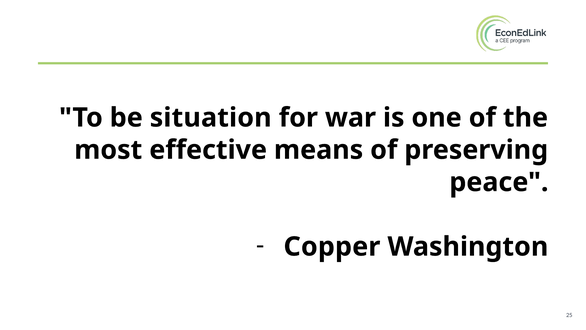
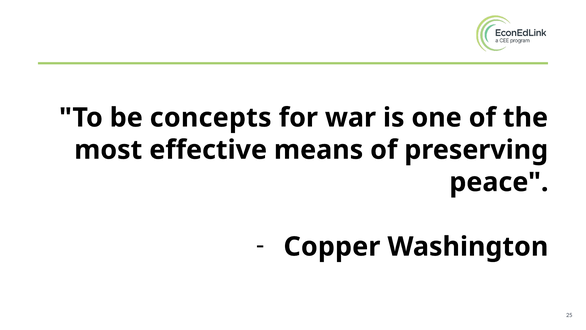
situation: situation -> concepts
